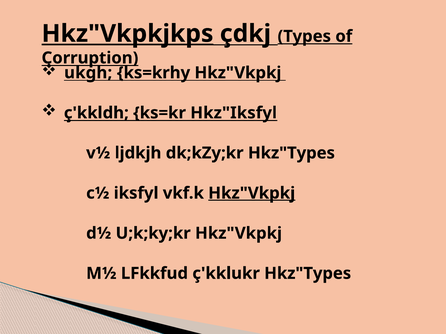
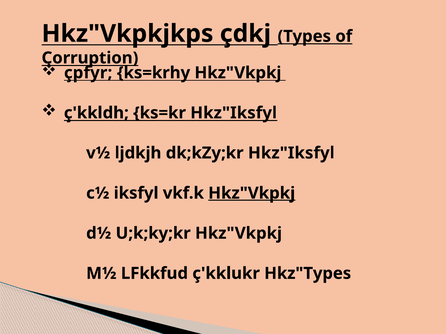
Hkz"Vkpkjkps underline: present -> none
ukgh: ukgh -> çpfyr
dk;kZy;kr Hkz"Types: Hkz"Types -> Hkz"Iksfyl
